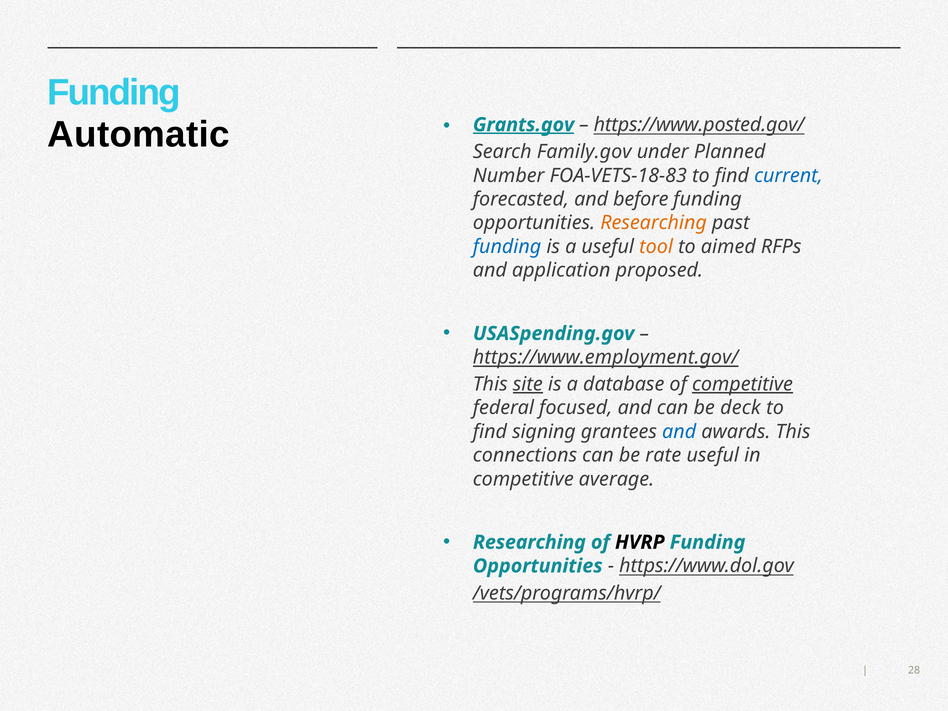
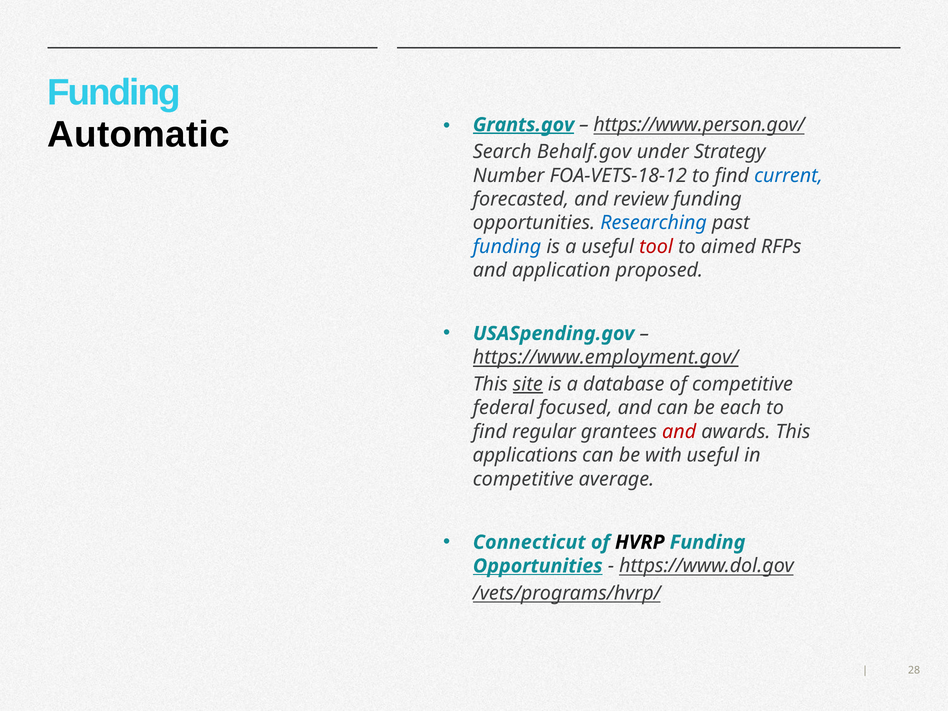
https://www.posted.gov/: https://www.posted.gov/ -> https://www.person.gov/
Family.gov: Family.gov -> Behalf.gov
Planned: Planned -> Strategy
FOA-VETS-18-83: FOA-VETS-18-83 -> FOA-VETS-18-12
before: before -> review
Researching at (654, 223) colour: orange -> blue
tool colour: orange -> red
competitive at (742, 384) underline: present -> none
deck: deck -> each
signing: signing -> regular
and at (679, 432) colour: blue -> red
connections: connections -> applications
rate: rate -> with
Researching at (529, 542): Researching -> Connecticut
Opportunities at (538, 566) underline: none -> present
